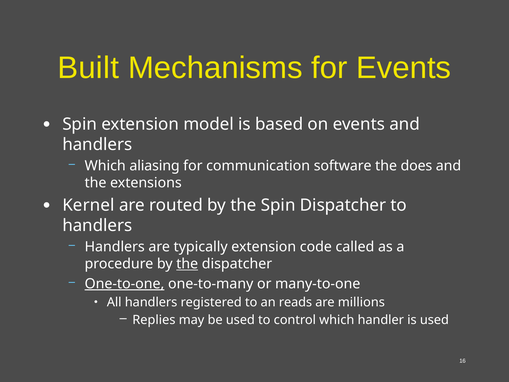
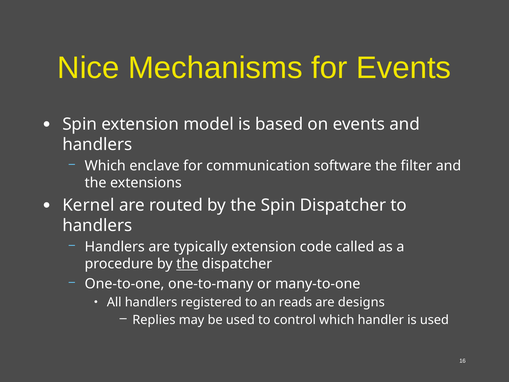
Built: Built -> Nice
aliasing: aliasing -> enclave
does: does -> filter
One-to-one underline: present -> none
millions: millions -> designs
